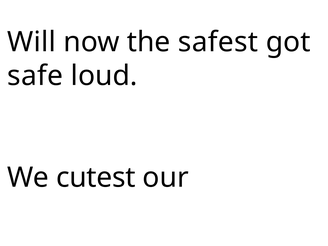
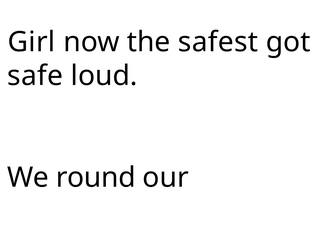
Will: Will -> Girl
cutest: cutest -> round
